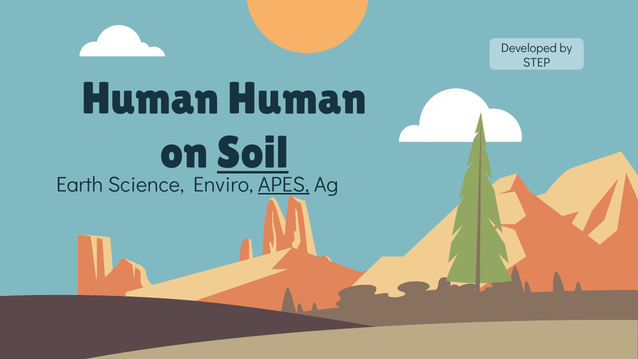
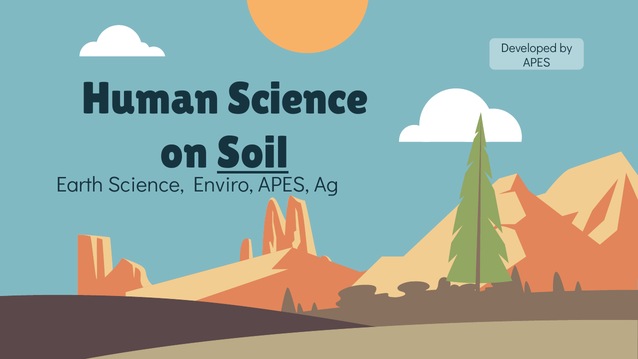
STEP at (537, 63): STEP -> APES
Human Human: Human -> Science
APES at (284, 184) underline: present -> none
